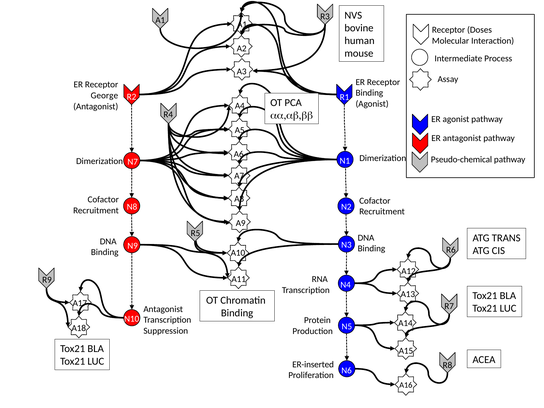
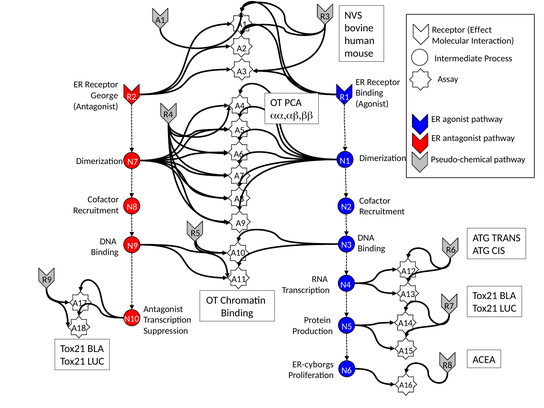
Doses: Doses -> Effect
ER-inserted: ER-inserted -> ER-cyborgs
